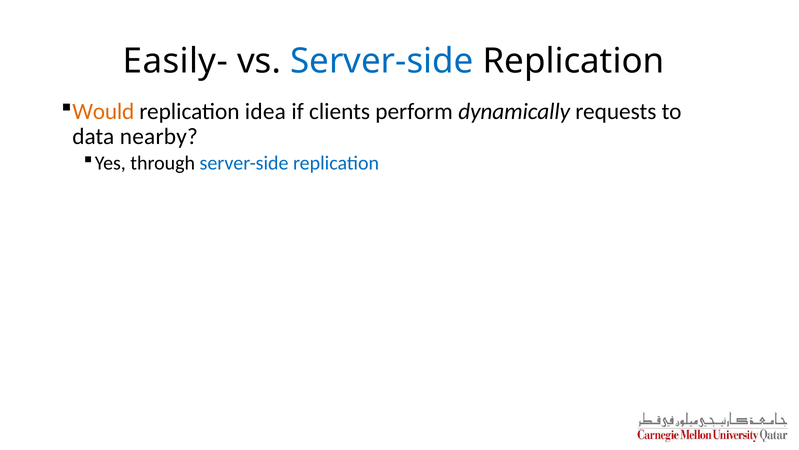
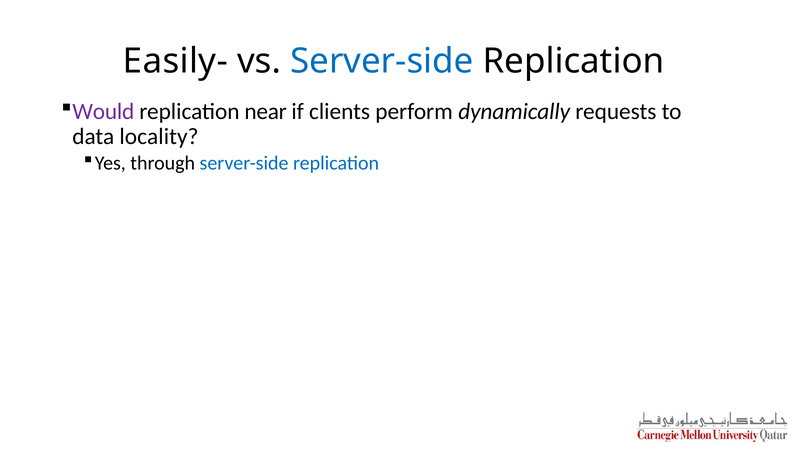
Would colour: orange -> purple
idea: idea -> near
nearby: nearby -> locality
